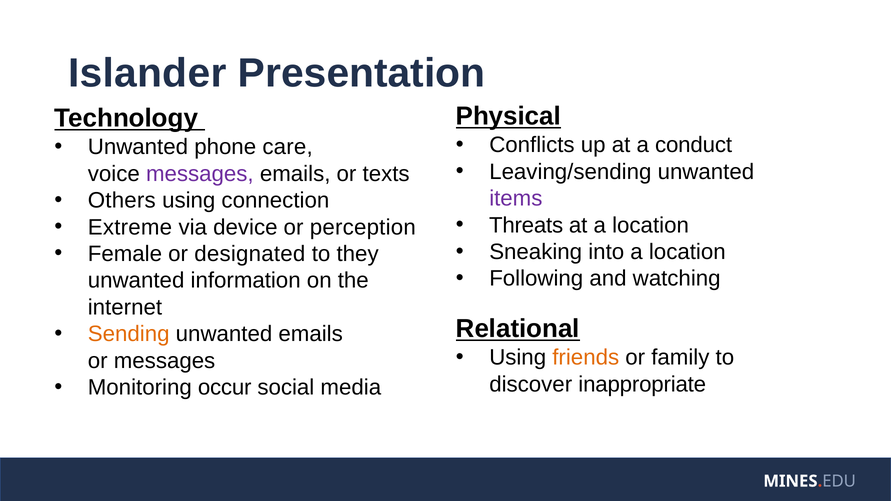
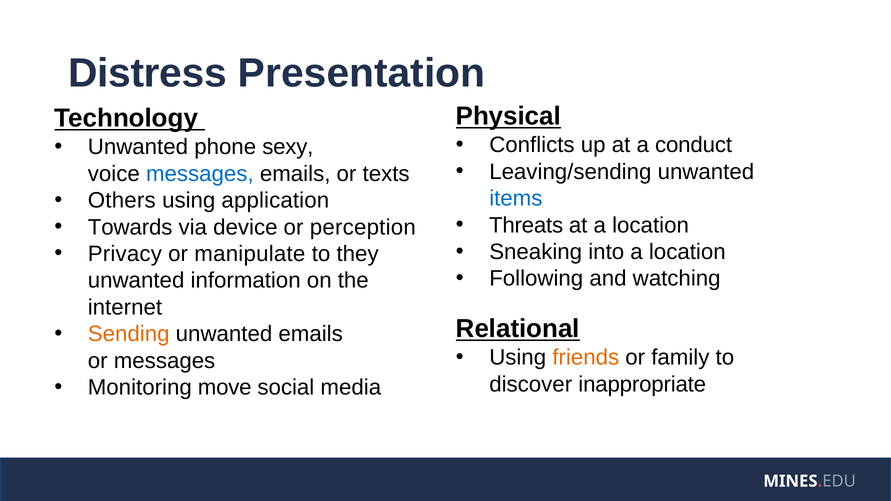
Islander: Islander -> Distress
care: care -> sexy
messages at (200, 174) colour: purple -> blue
items colour: purple -> blue
connection: connection -> application
Extreme: Extreme -> Towards
Female: Female -> Privacy
designated: designated -> manipulate
occur: occur -> move
